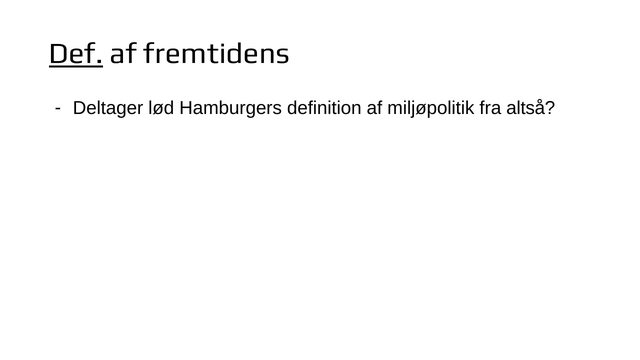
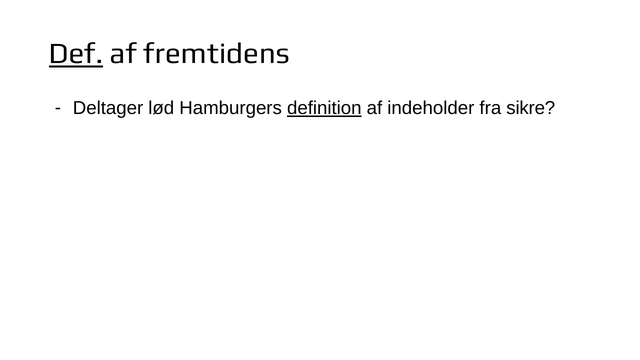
definition underline: none -> present
miljøpolitik: miljøpolitik -> indeholder
altså: altså -> sikre
